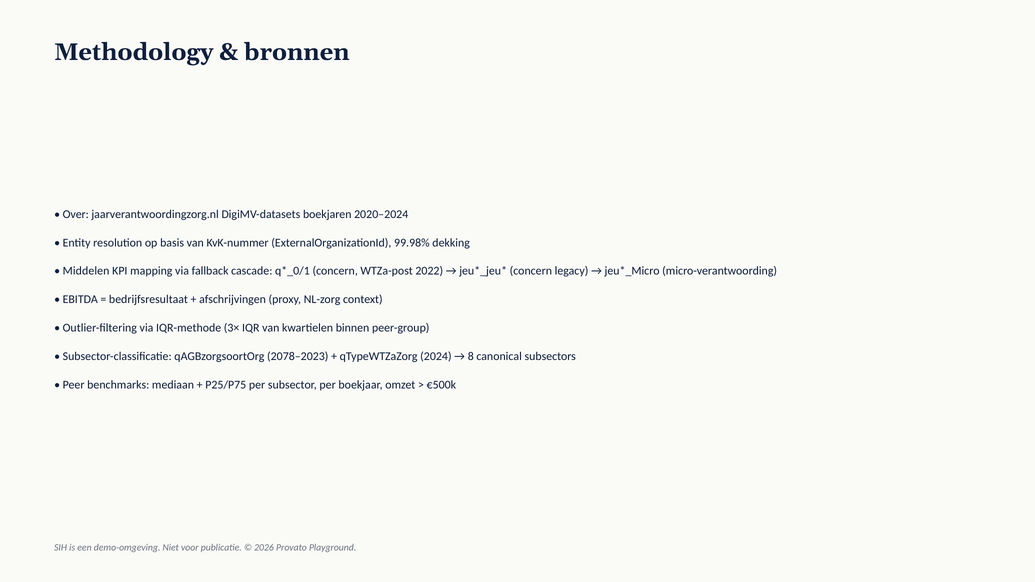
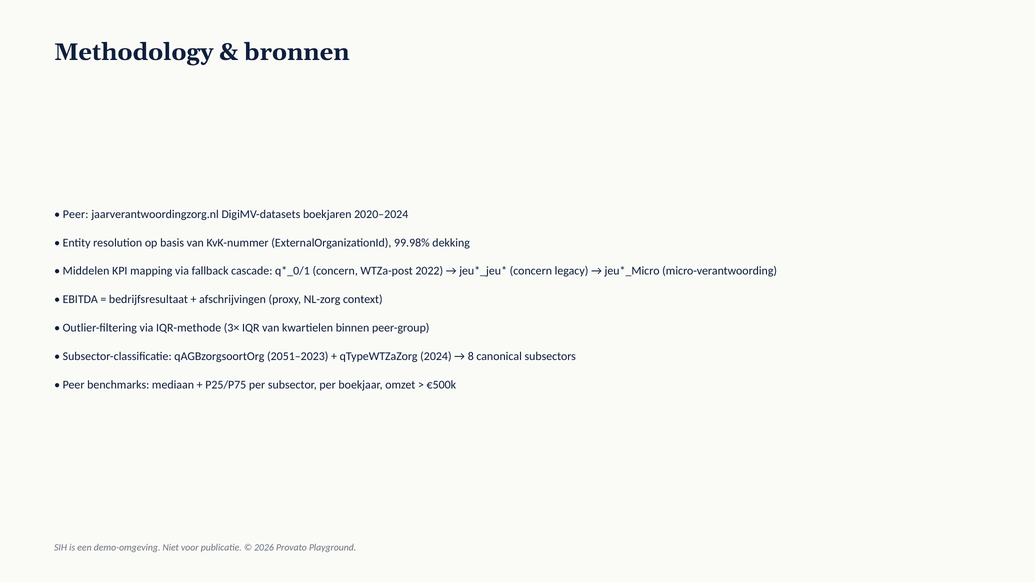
Over at (76, 214): Over -> Peer
2078–2023: 2078–2023 -> 2051–2023
